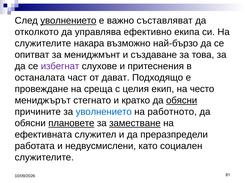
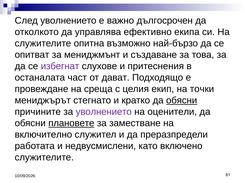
уволнението at (68, 21) underline: present -> none
съставляват: съставляват -> дългосрочен
накара: накара -> опитна
често: често -> точки
уволнението at (104, 112) colour: blue -> purple
работното: работното -> оценители
заместване underline: present -> none
ефективната: ефективната -> включително
социален: социален -> включено
